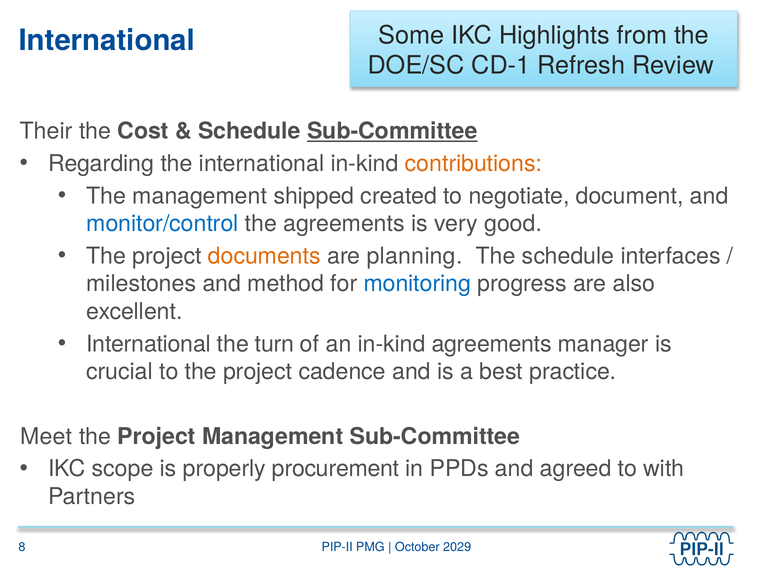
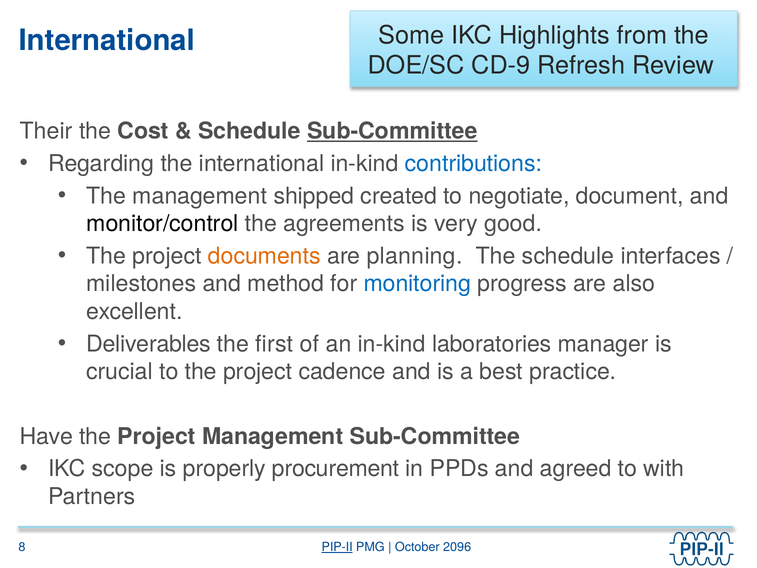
CD-1: CD-1 -> CD-9
contributions colour: orange -> blue
monitor/control colour: blue -> black
International at (149, 344): International -> Deliverables
turn: turn -> first
in-kind agreements: agreements -> laboratories
Meet: Meet -> Have
PIP-II underline: none -> present
2029: 2029 -> 2096
